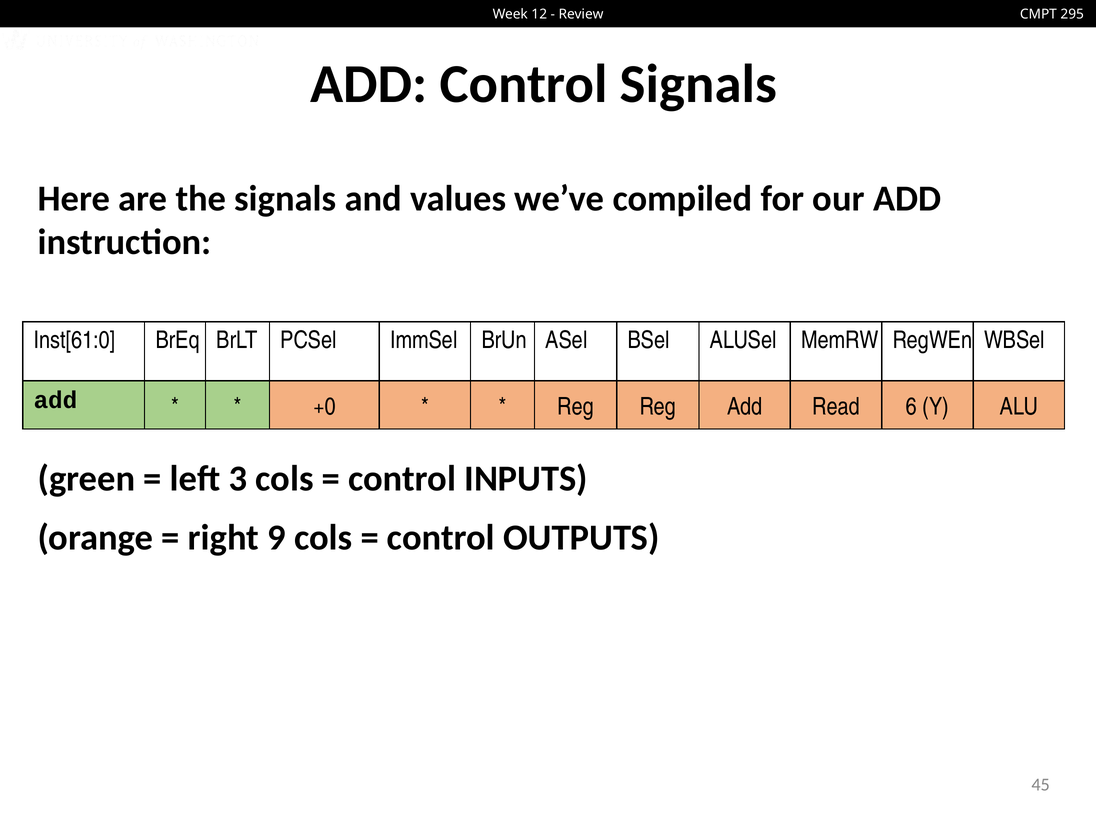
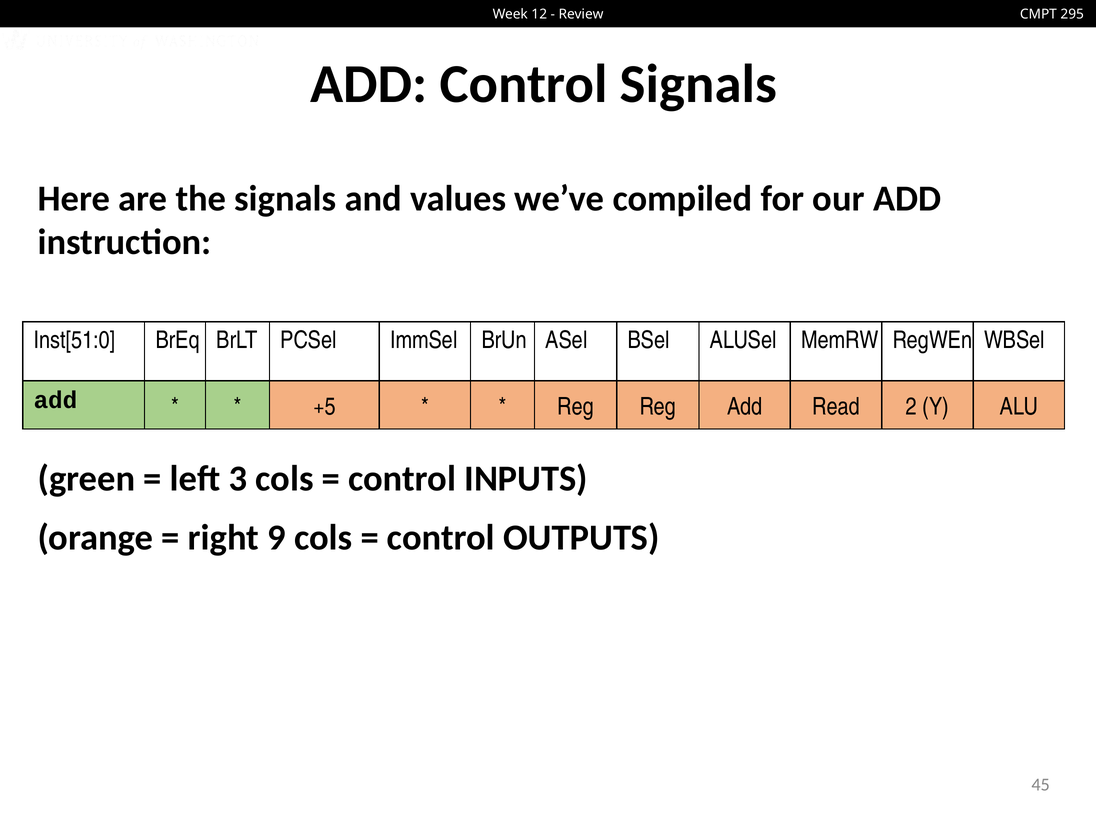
Inst[61:0: Inst[61:0 -> Inst[51:0
+0: +0 -> +5
6: 6 -> 2
